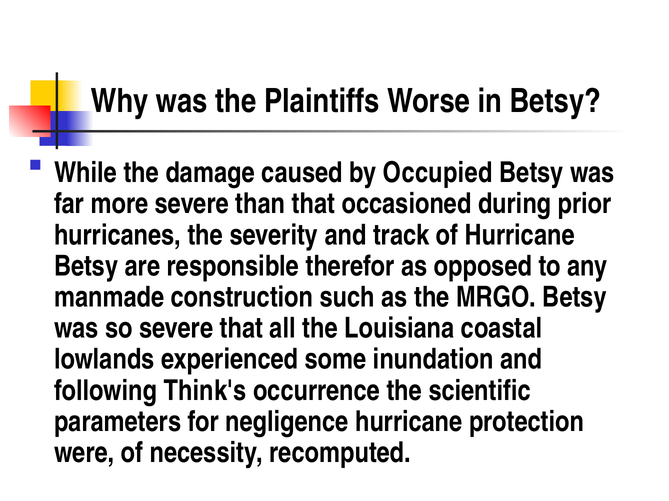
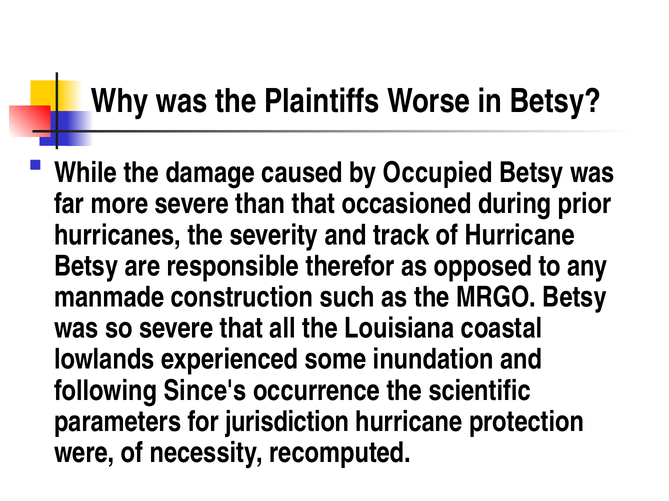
Think's: Think's -> Since's
negligence: negligence -> jurisdiction
